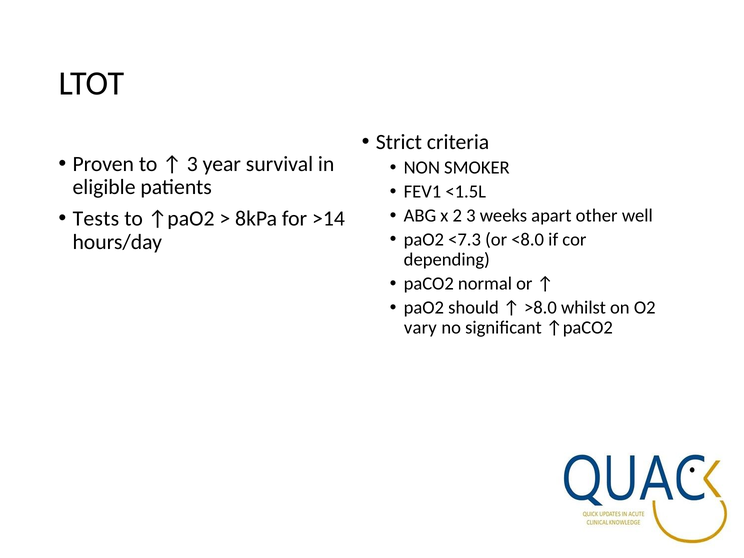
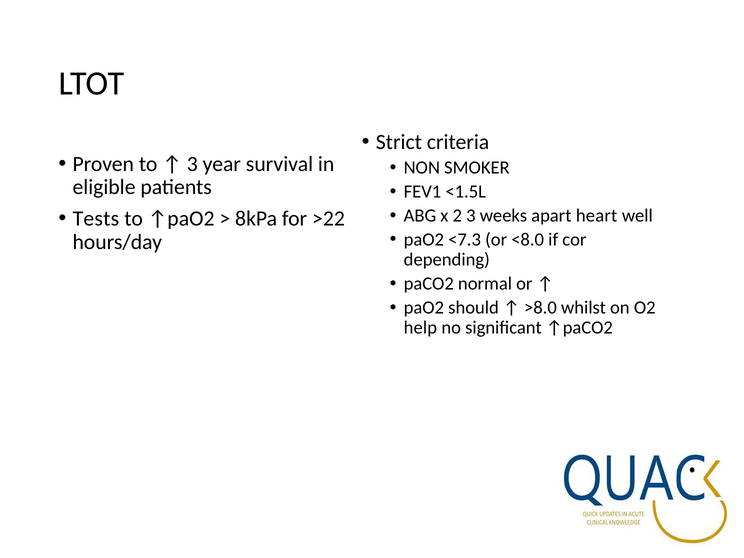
other: other -> heart
>14: >14 -> >22
vary: vary -> help
